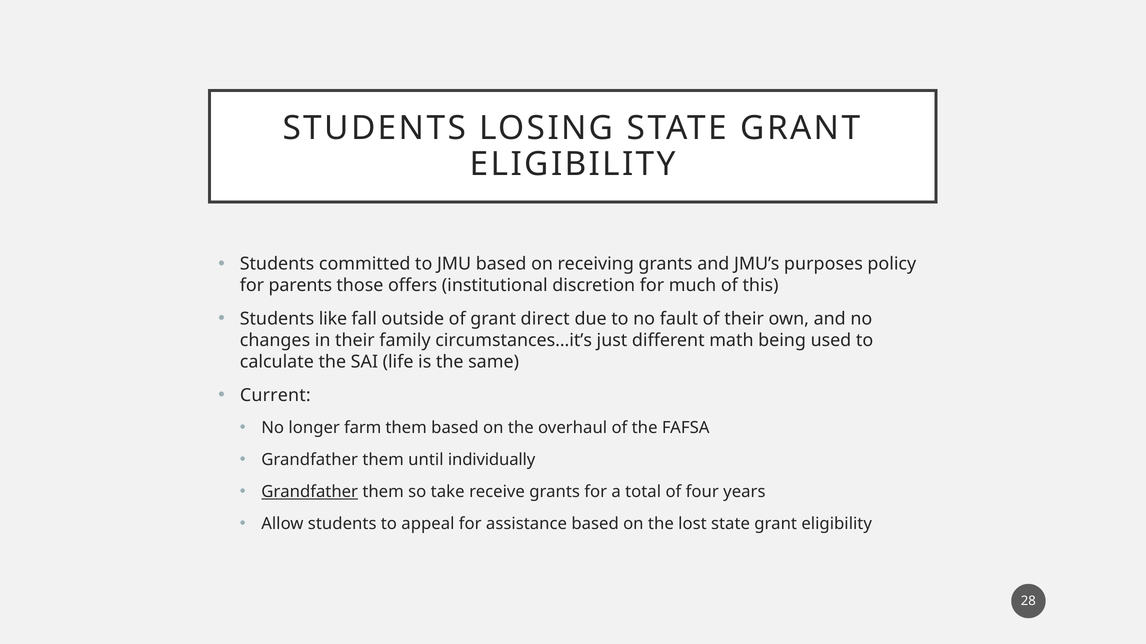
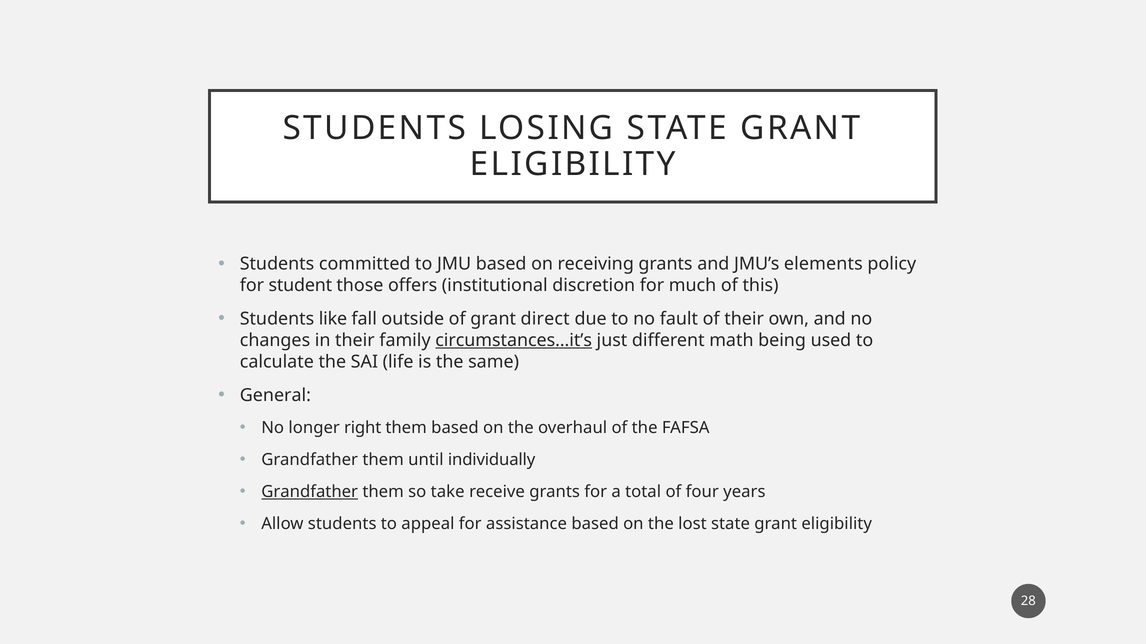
purposes: purposes -> elements
parents: parents -> student
circumstances…it’s underline: none -> present
Current: Current -> General
farm: farm -> right
